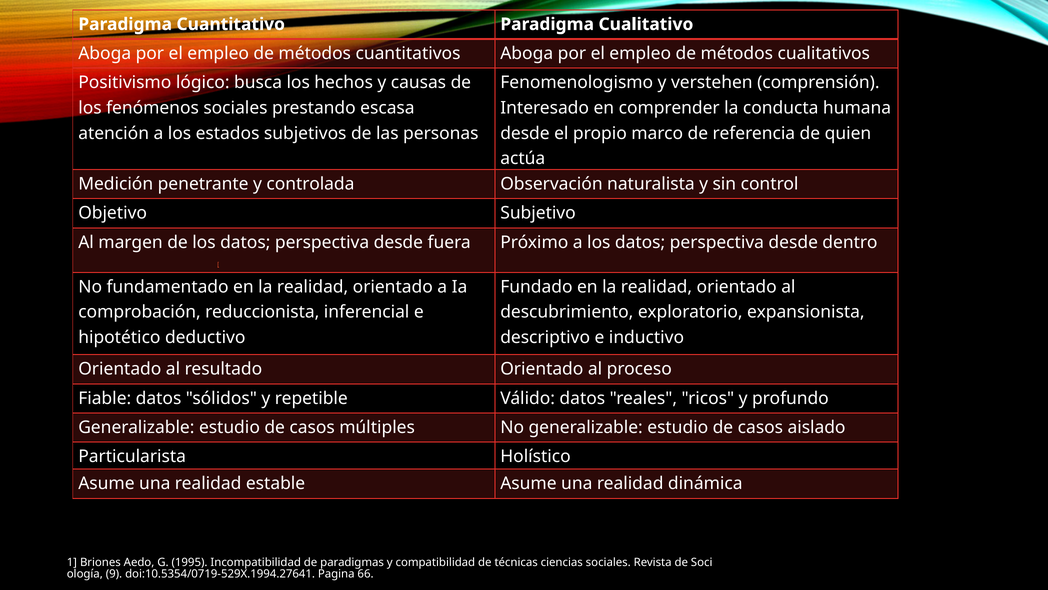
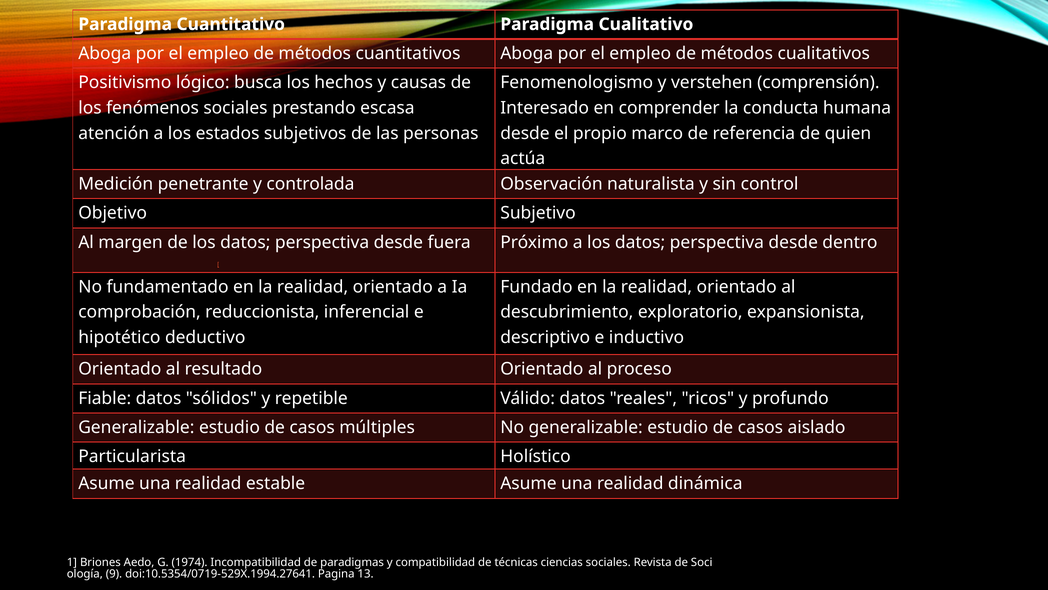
1995: 1995 -> 1974
66: 66 -> 13
